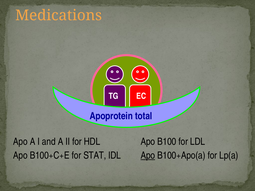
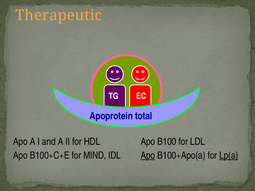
Medications: Medications -> Therapeutic
STAT: STAT -> MIND
Lp(a underline: none -> present
